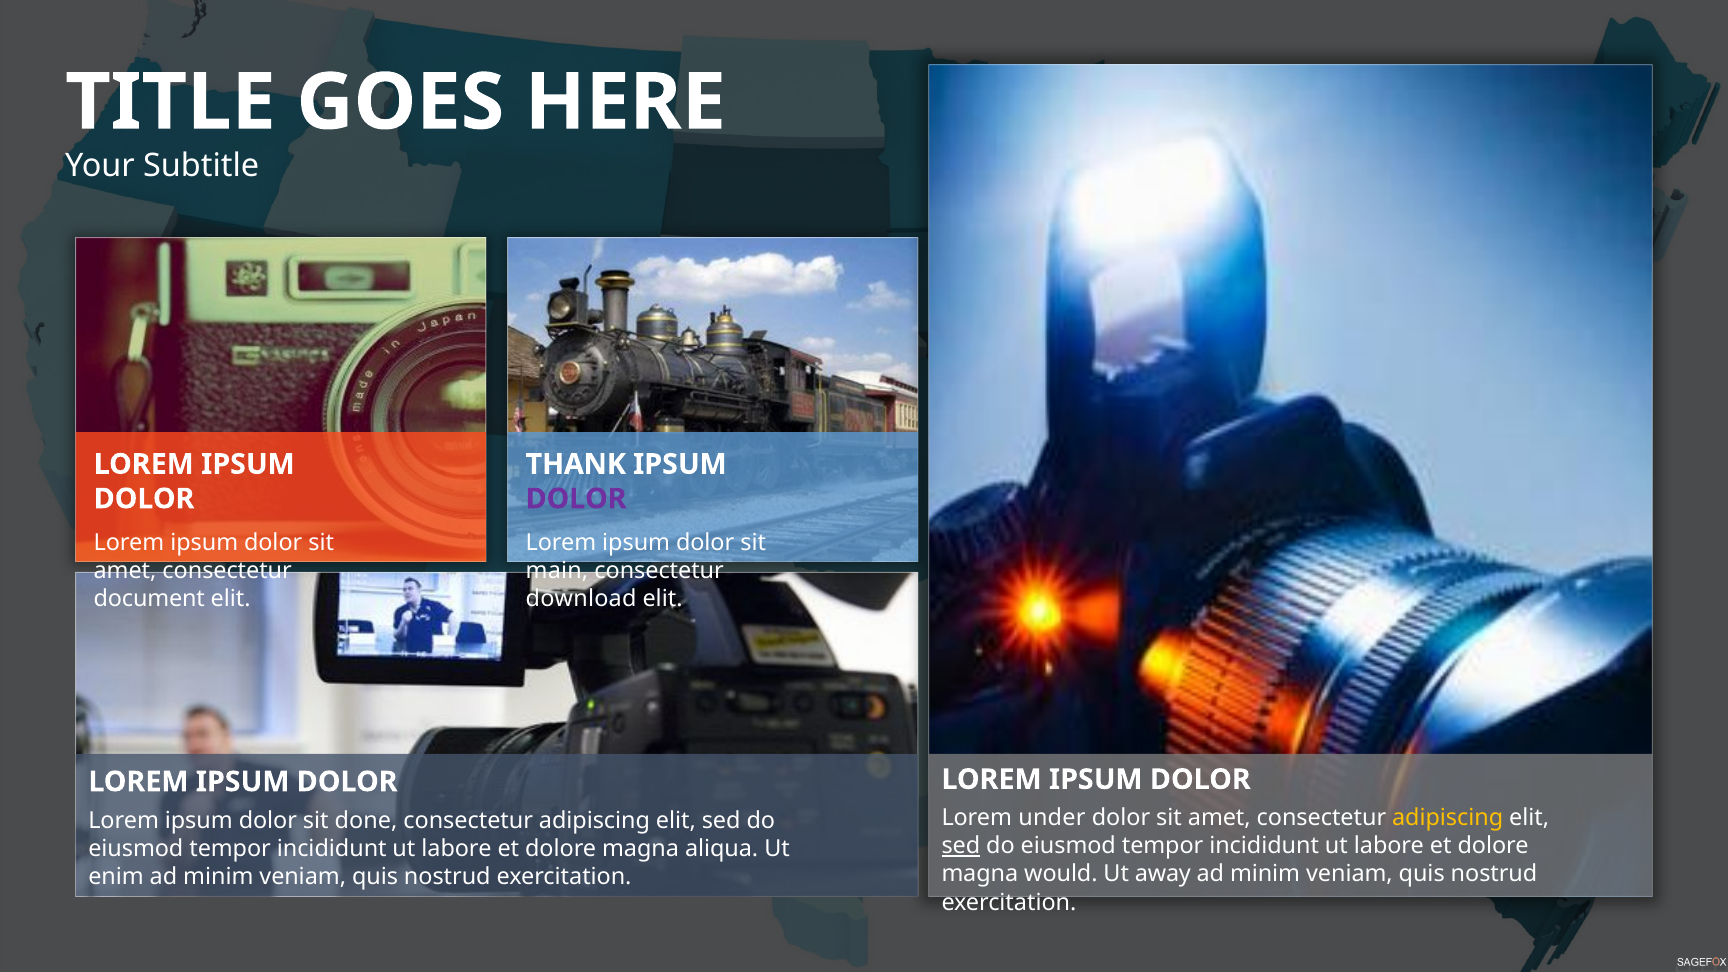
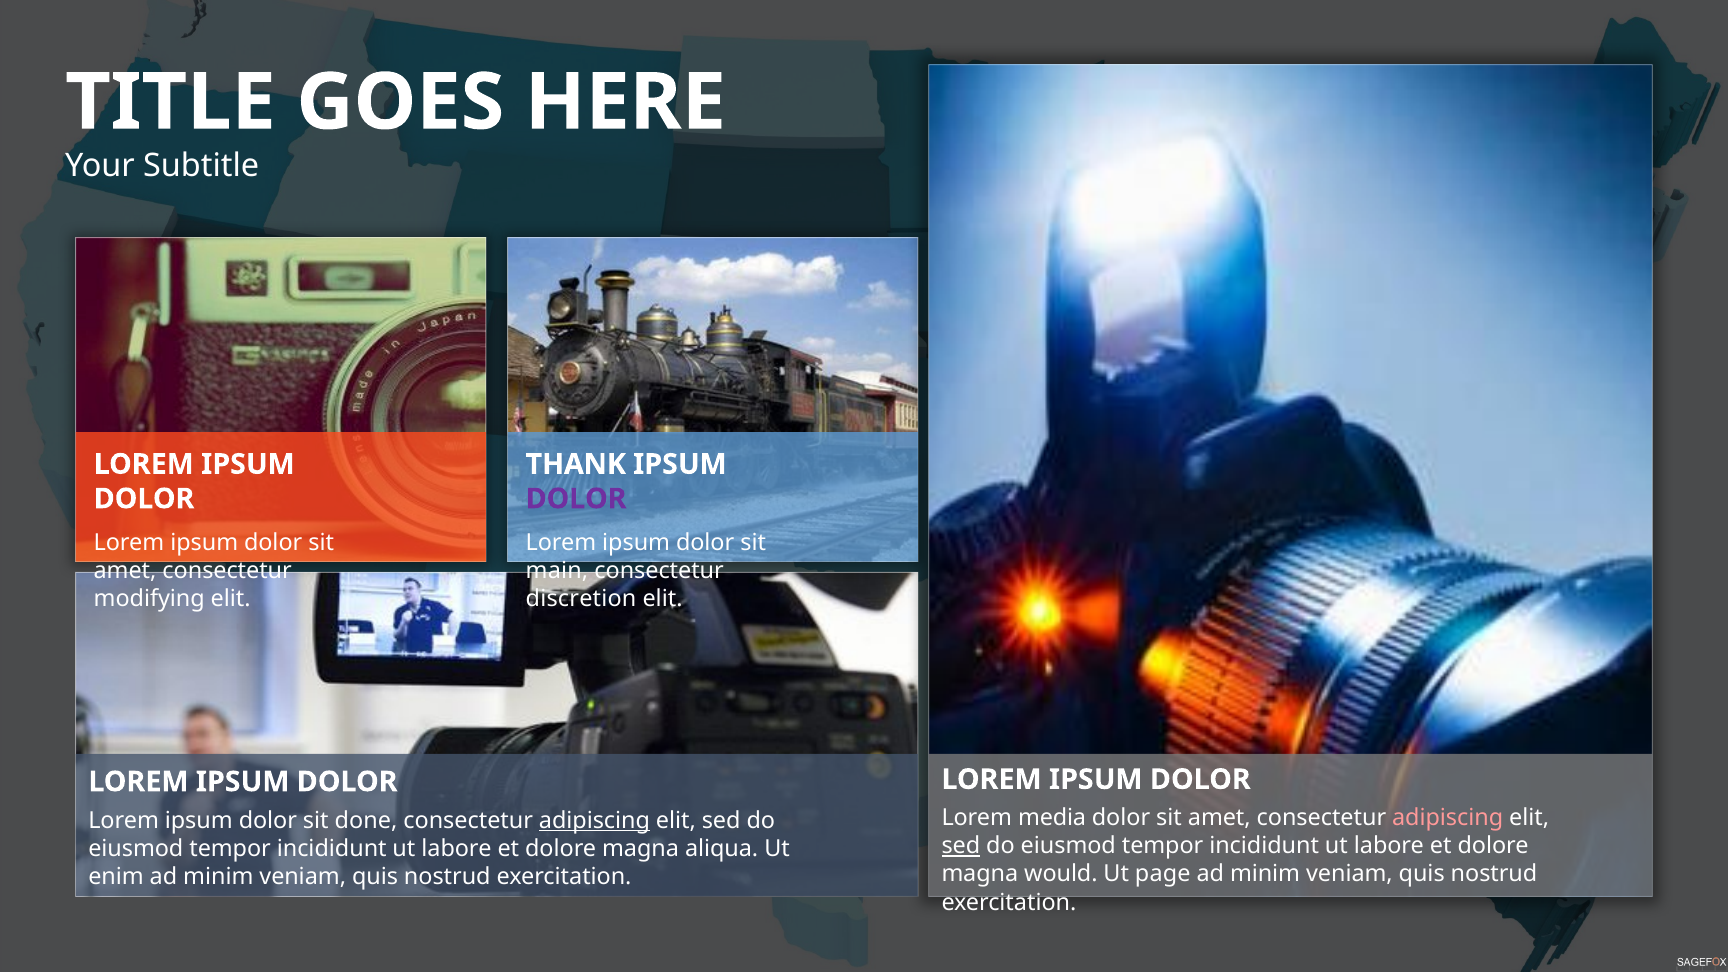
document: document -> modifying
download: download -> discretion
under: under -> media
adipiscing at (1448, 818) colour: yellow -> pink
adipiscing at (594, 820) underline: none -> present
away: away -> page
